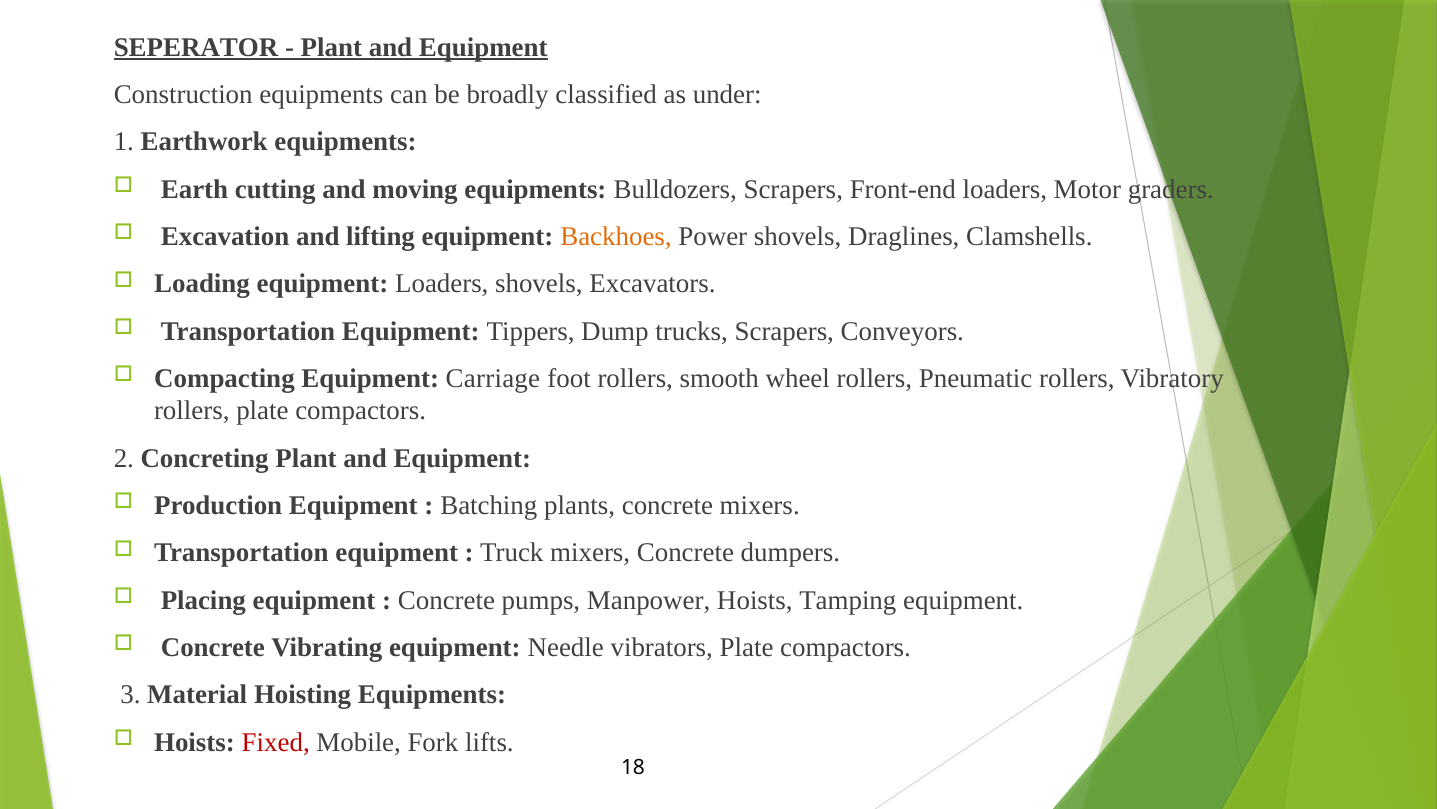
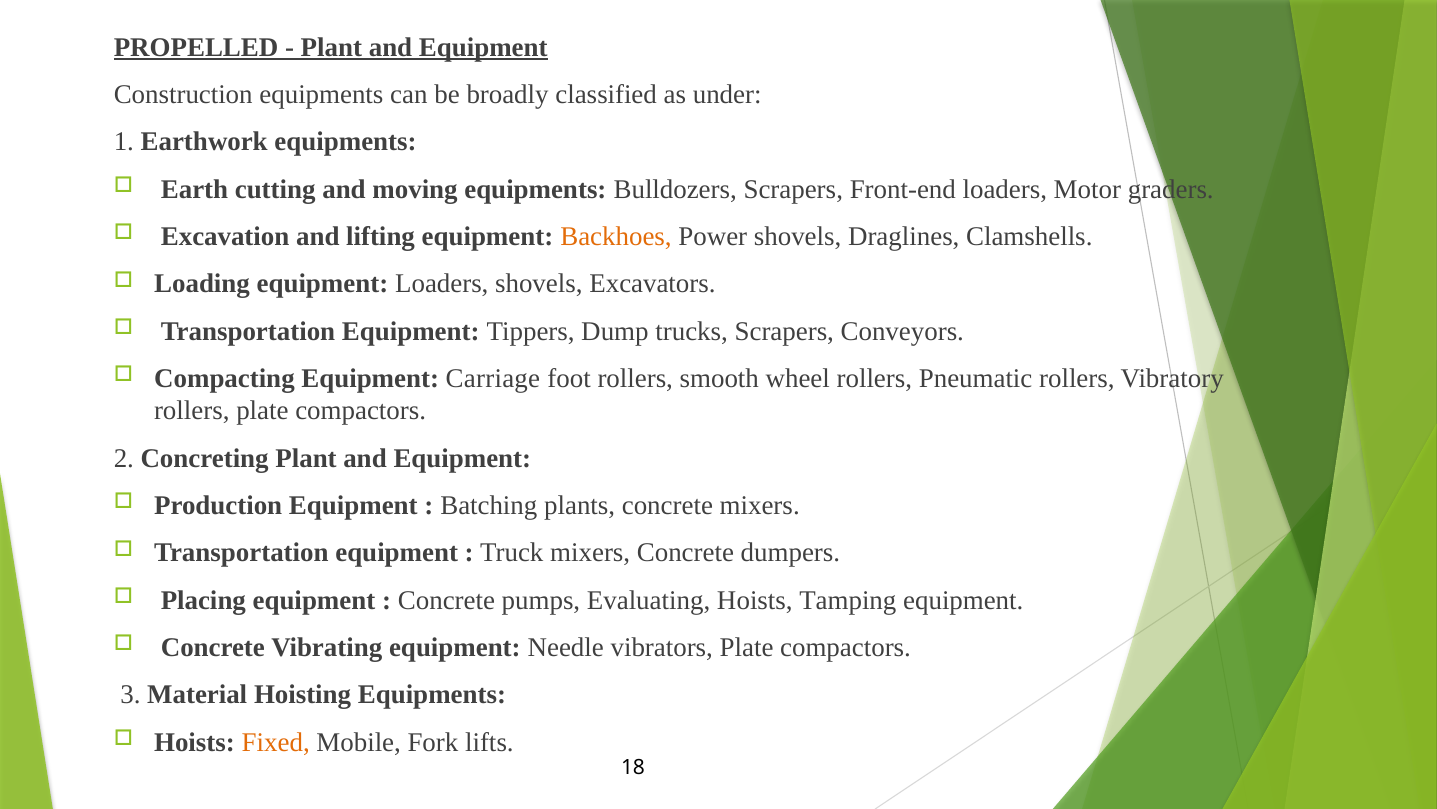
SEPERATOR: SEPERATOR -> PROPELLED
Manpower: Manpower -> Evaluating
Fixed colour: red -> orange
